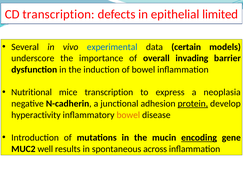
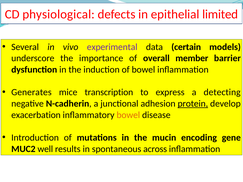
CD transcription: transcription -> physiological
experimental colour: blue -> purple
invading: invading -> member
Nutritional: Nutritional -> Generates
neoplasia: neoplasia -> detecting
hyperactivity: hyperactivity -> exacerbation
encoding underline: present -> none
